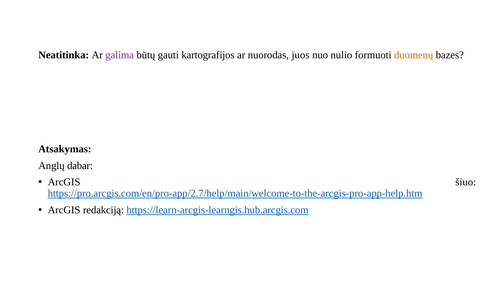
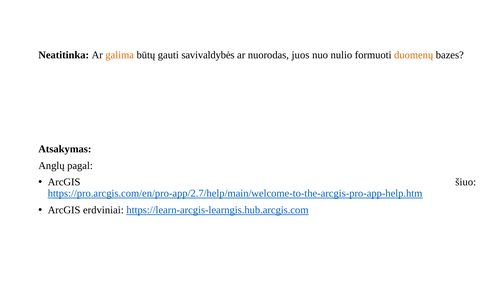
galima colour: purple -> orange
kartografijos: kartografijos -> savivaldybės
dabar: dabar -> pagal
redakciją: redakciją -> erdviniai
